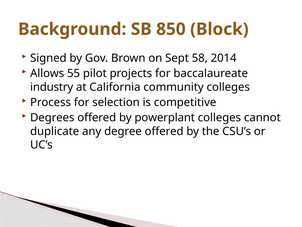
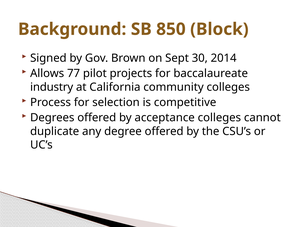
58: 58 -> 30
55: 55 -> 77
powerplant: powerplant -> acceptance
